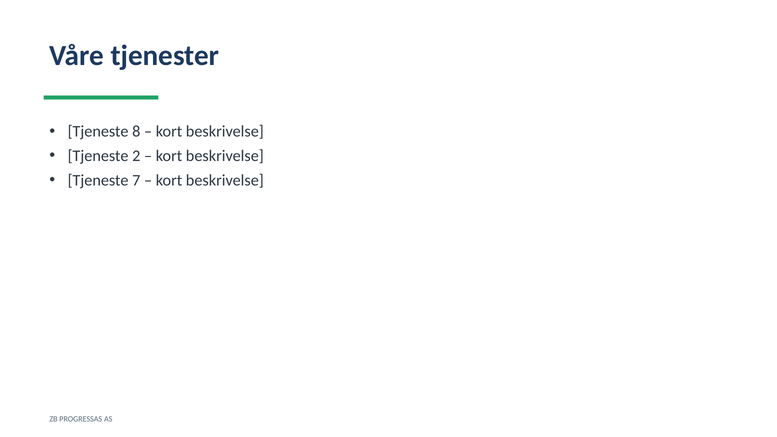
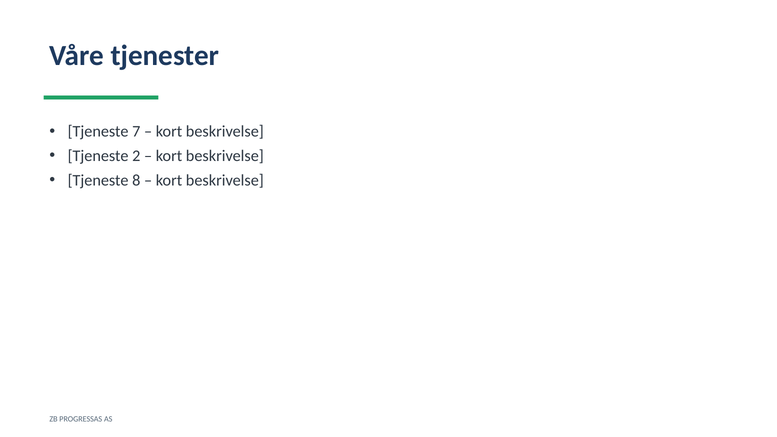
8: 8 -> 7
7: 7 -> 8
